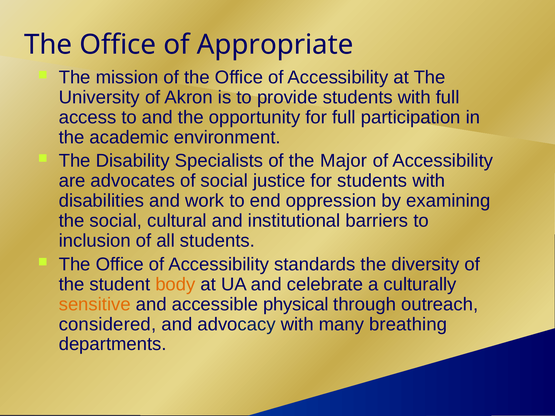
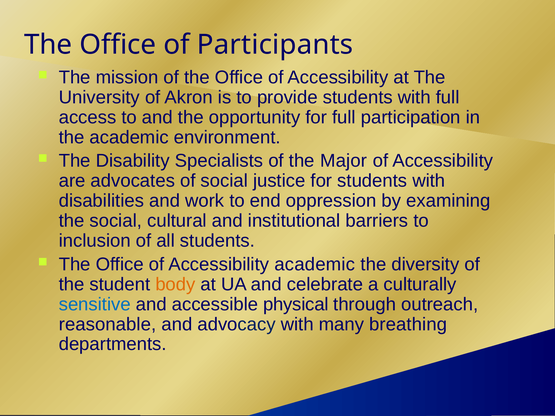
Appropriate: Appropriate -> Participants
Accessibility standards: standards -> academic
sensitive colour: orange -> blue
considered: considered -> reasonable
